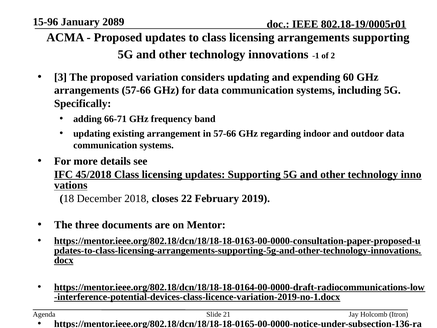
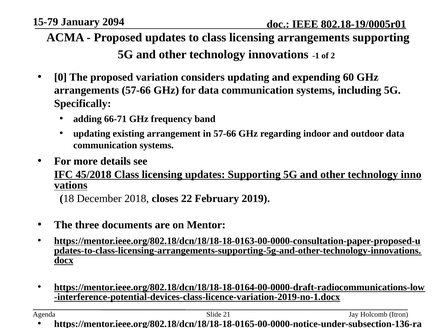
15-96: 15-96 -> 15-79
2089: 2089 -> 2094
3: 3 -> 0
